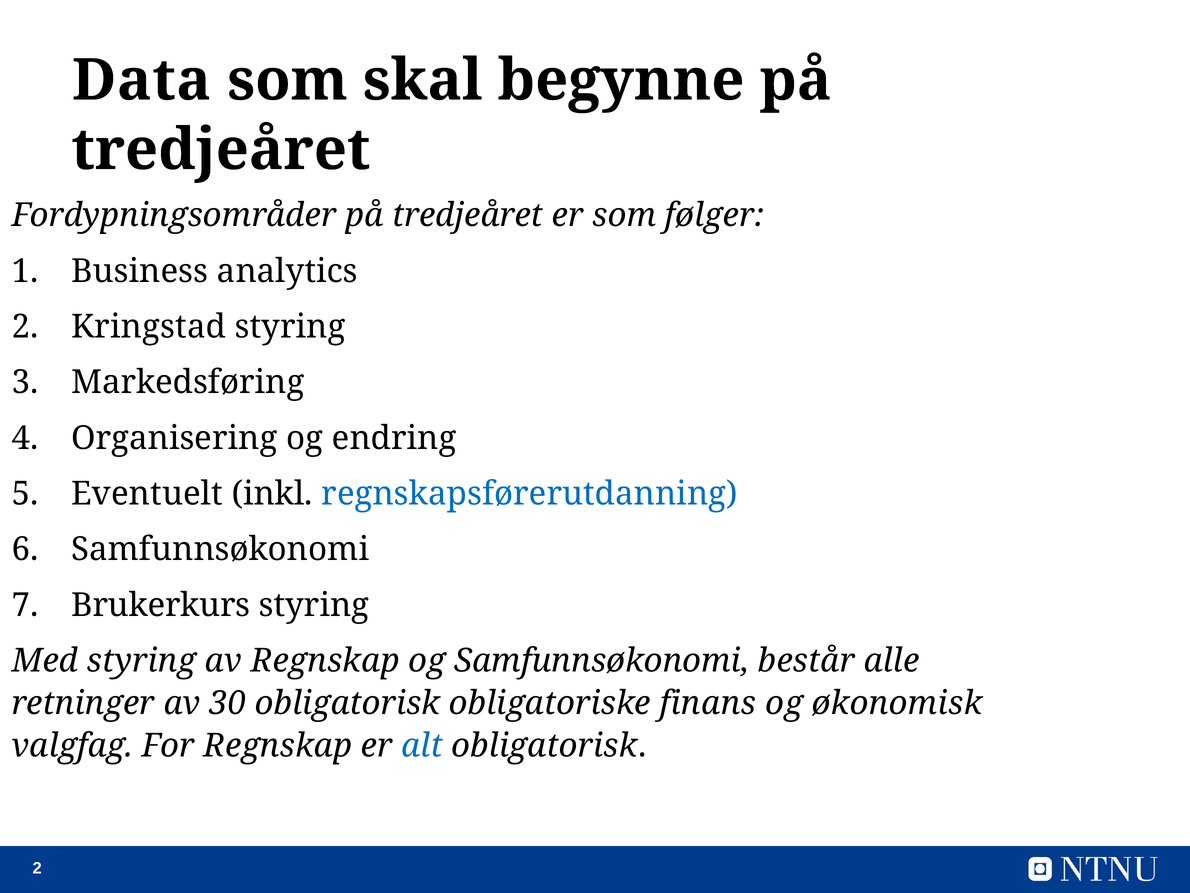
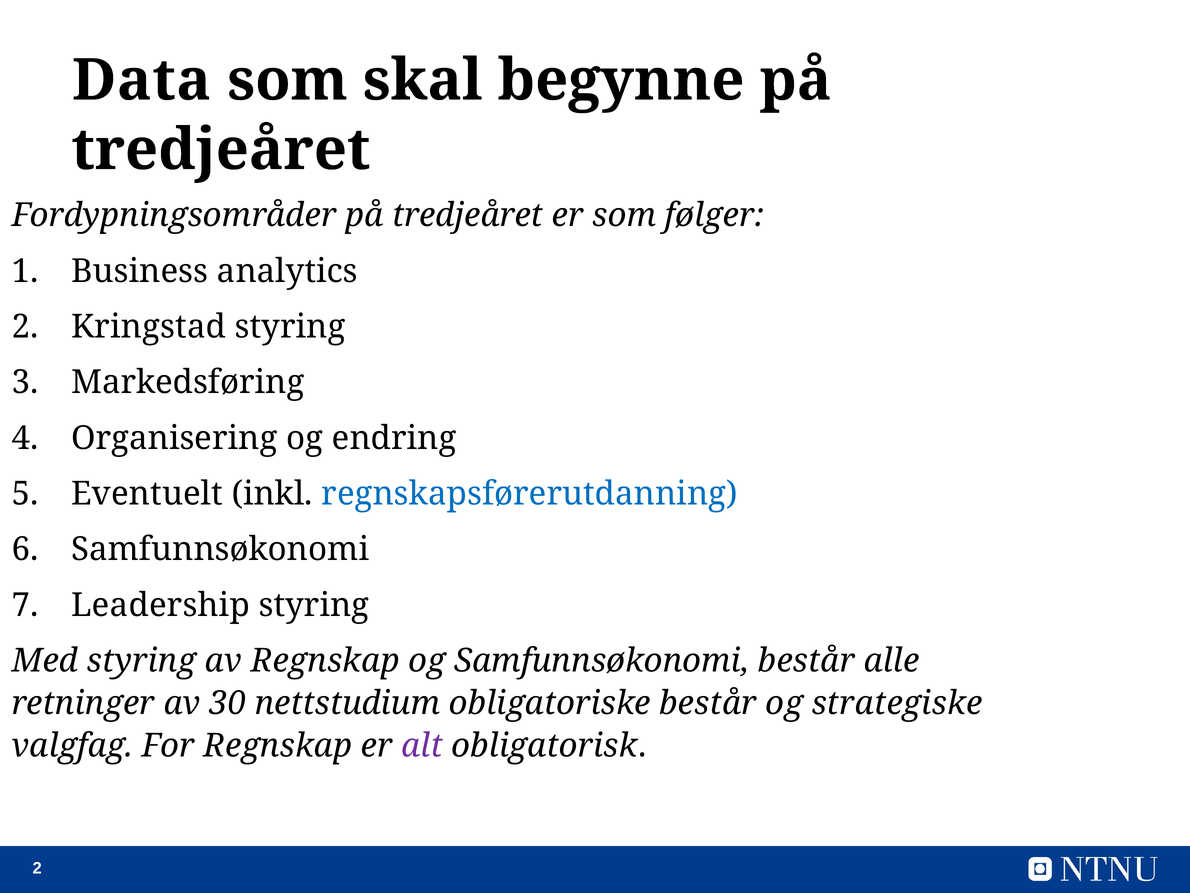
Brukerkurs: Brukerkurs -> Leadership
30 obligatorisk: obligatorisk -> nettstudium
obligatoriske finans: finans -> består
økonomisk: økonomisk -> strategiske
alt colour: blue -> purple
